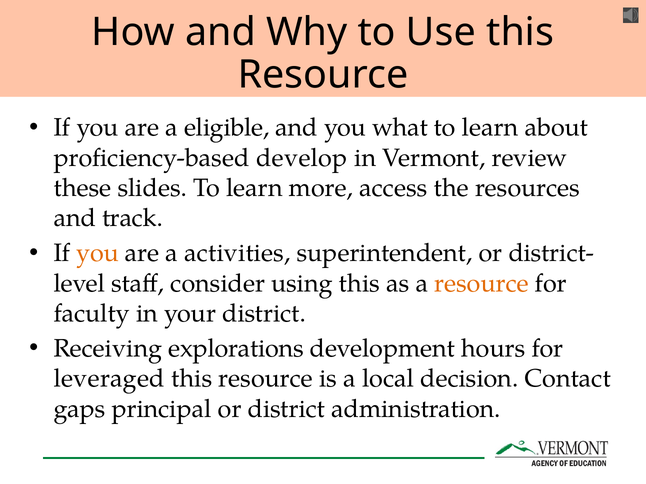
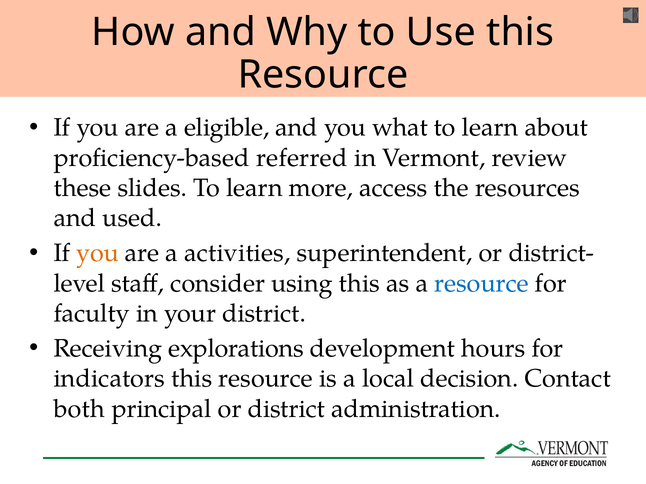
develop: develop -> referred
track: track -> used
resource at (482, 284) colour: orange -> blue
leveraged: leveraged -> indicators
gaps: gaps -> both
